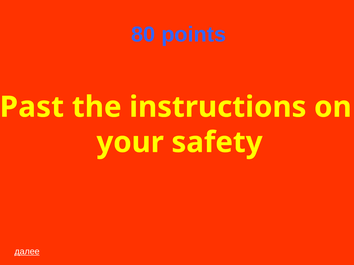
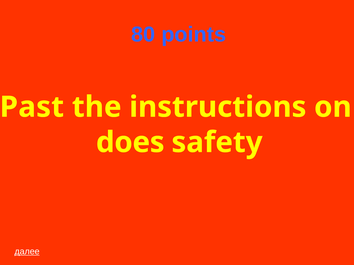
your: your -> does
